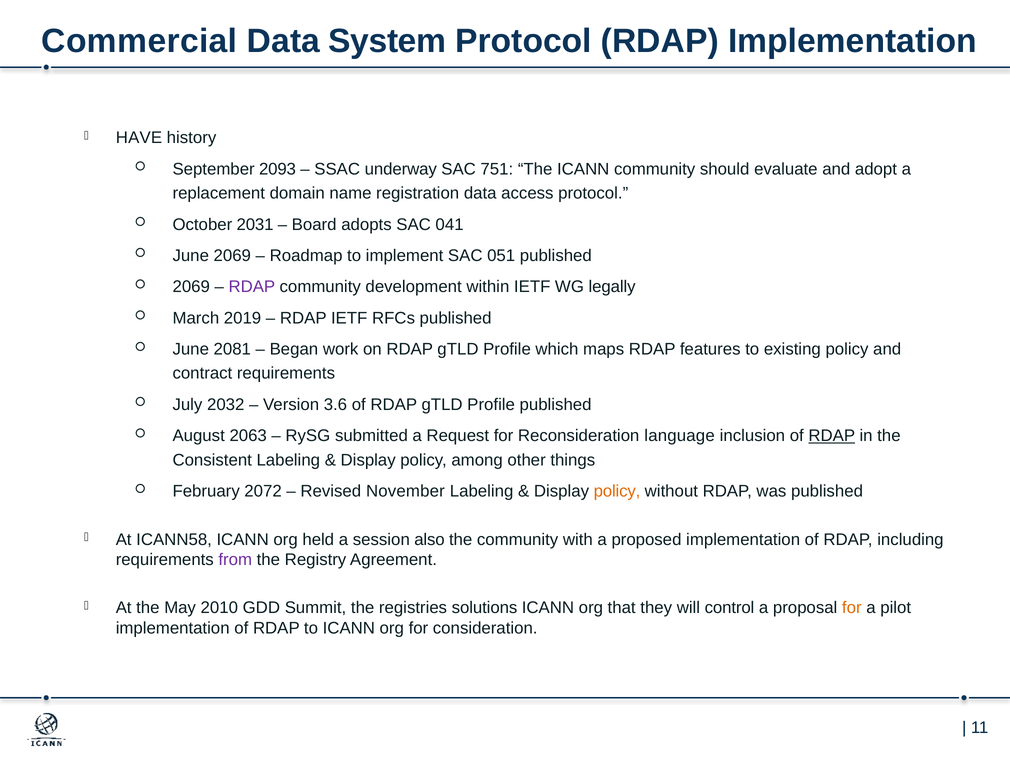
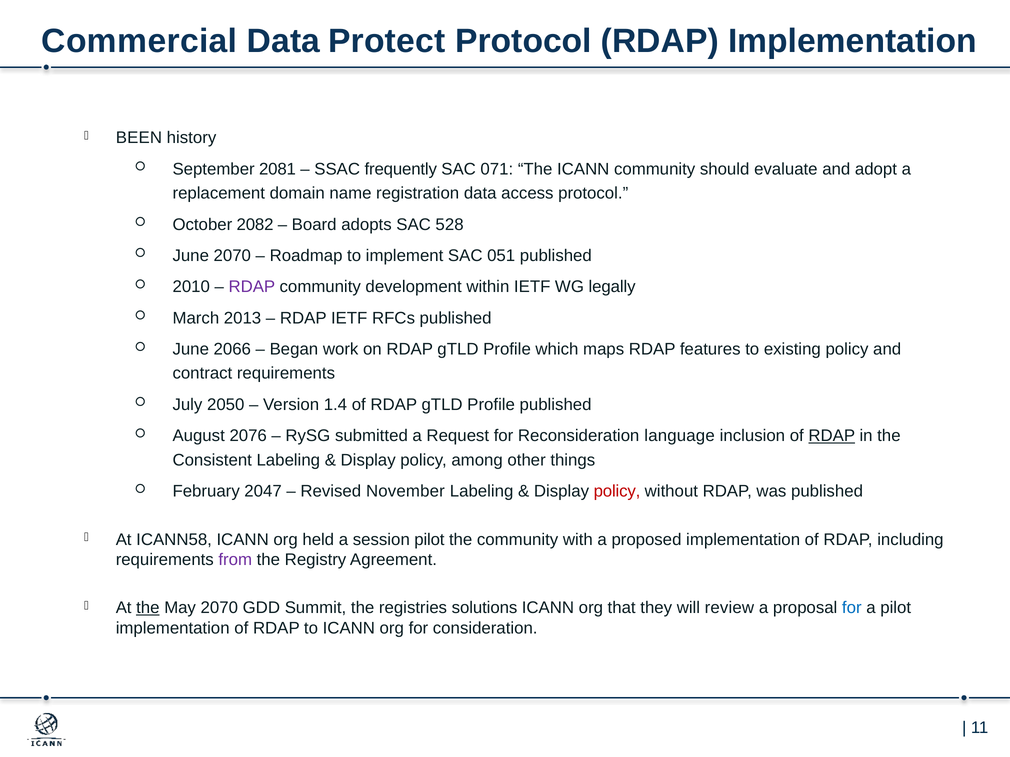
System: System -> Protect
HAVE: HAVE -> BEEN
2093: 2093 -> 2081
underway: underway -> frequently
751: 751 -> 071
2031: 2031 -> 2082
041: 041 -> 528
June 2069: 2069 -> 2070
2069 at (191, 287): 2069 -> 2010
2019: 2019 -> 2013
2081: 2081 -> 2066
2032: 2032 -> 2050
3.6: 3.6 -> 1.4
2063: 2063 -> 2076
2072: 2072 -> 2047
policy at (617, 492) colour: orange -> red
session also: also -> pilot
the at (148, 608) underline: none -> present
May 2010: 2010 -> 2070
control: control -> review
for at (852, 608) colour: orange -> blue
